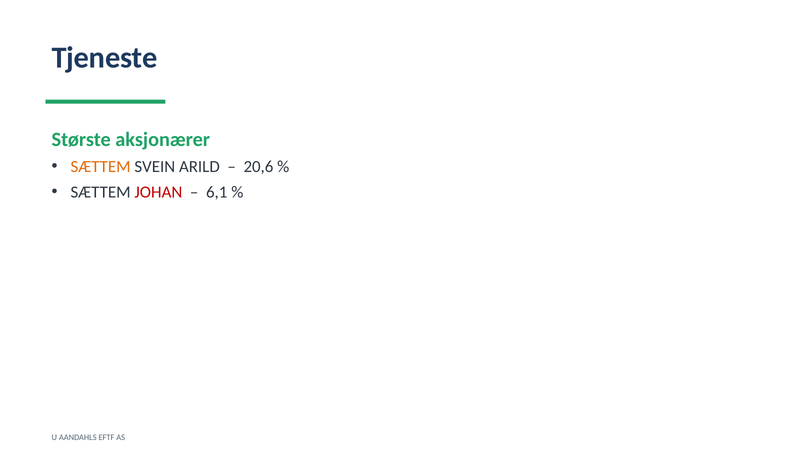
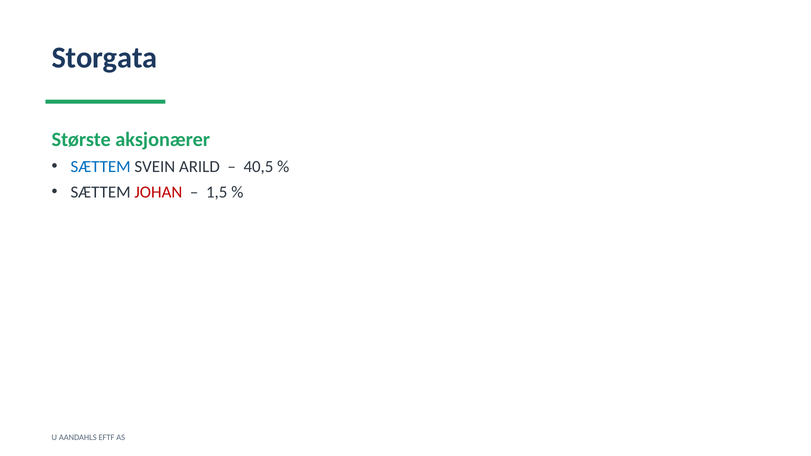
Tjeneste: Tjeneste -> Storgata
SÆTTEM at (101, 167) colour: orange -> blue
20,6: 20,6 -> 40,5
6,1: 6,1 -> 1,5
